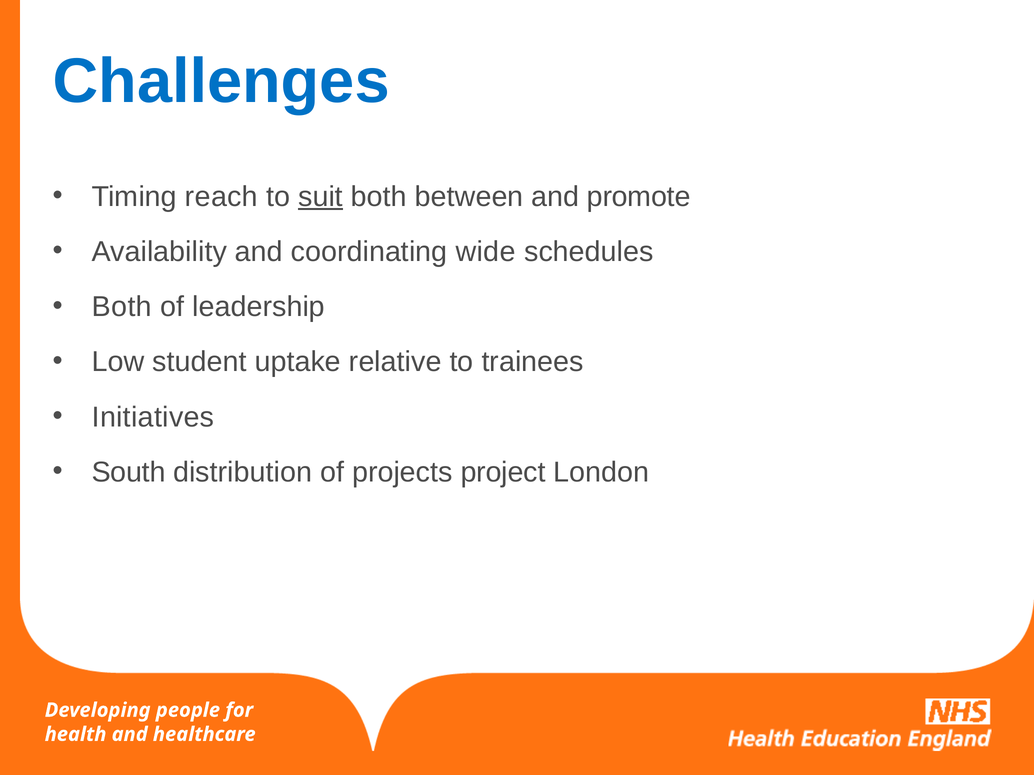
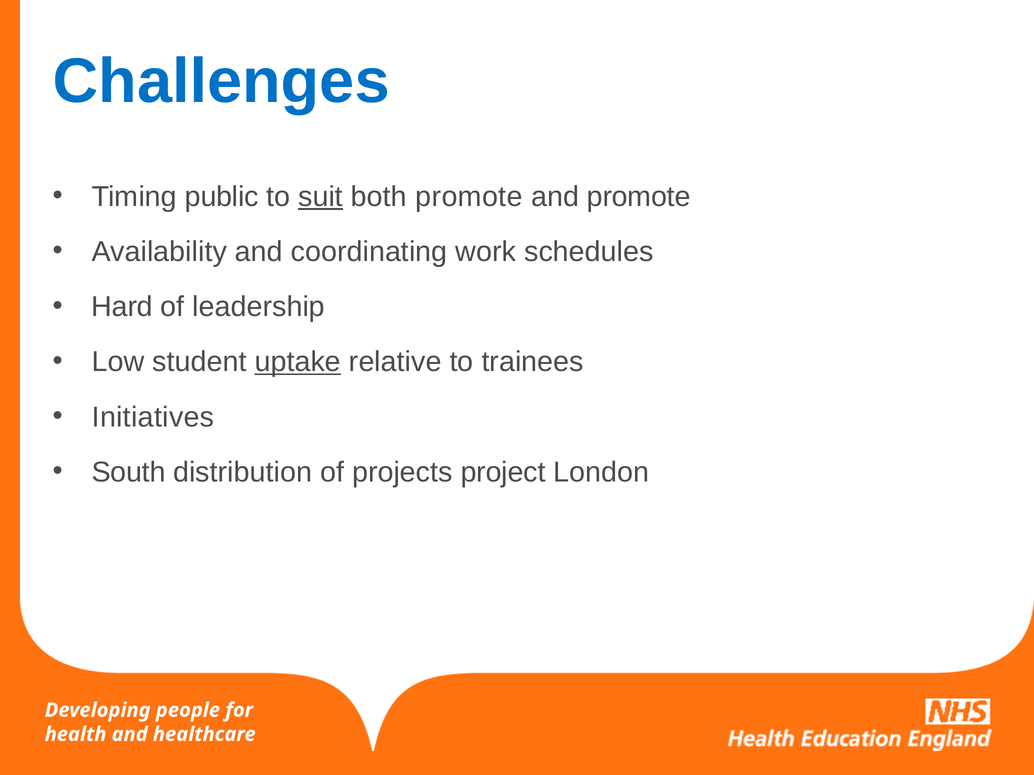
reach: reach -> public
both between: between -> promote
wide: wide -> work
Both at (122, 307): Both -> Hard
uptake underline: none -> present
